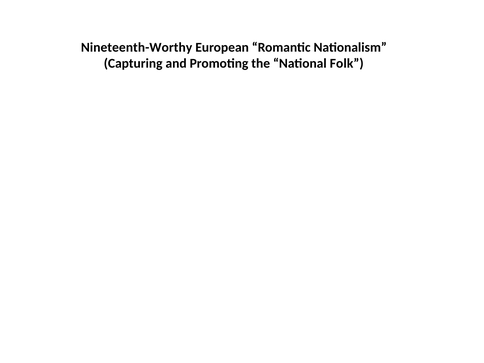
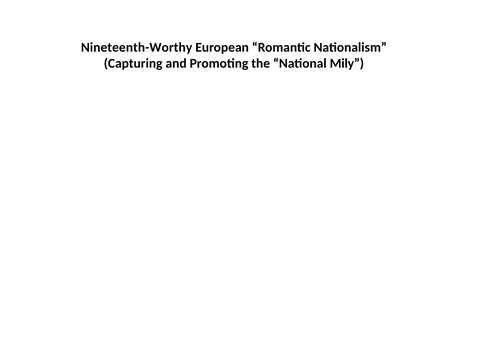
Folk: Folk -> Mily
